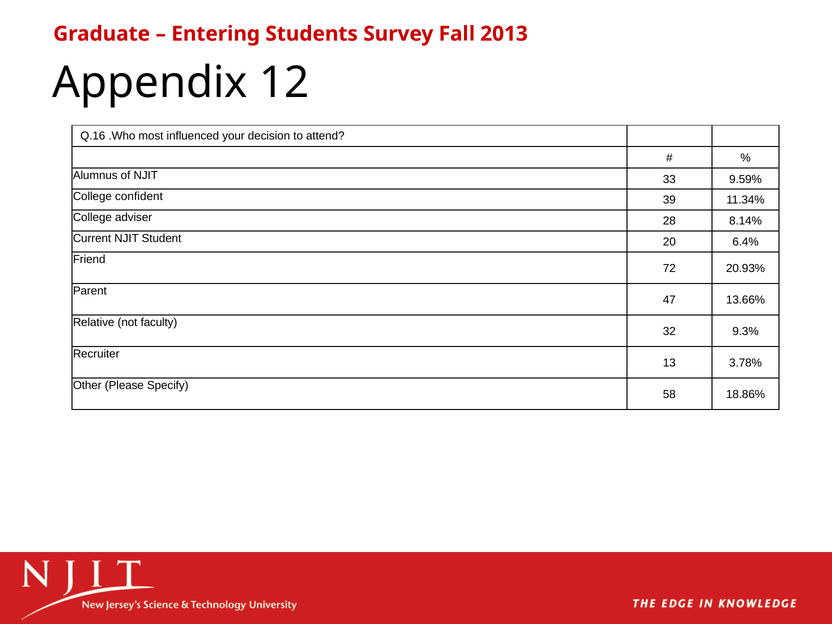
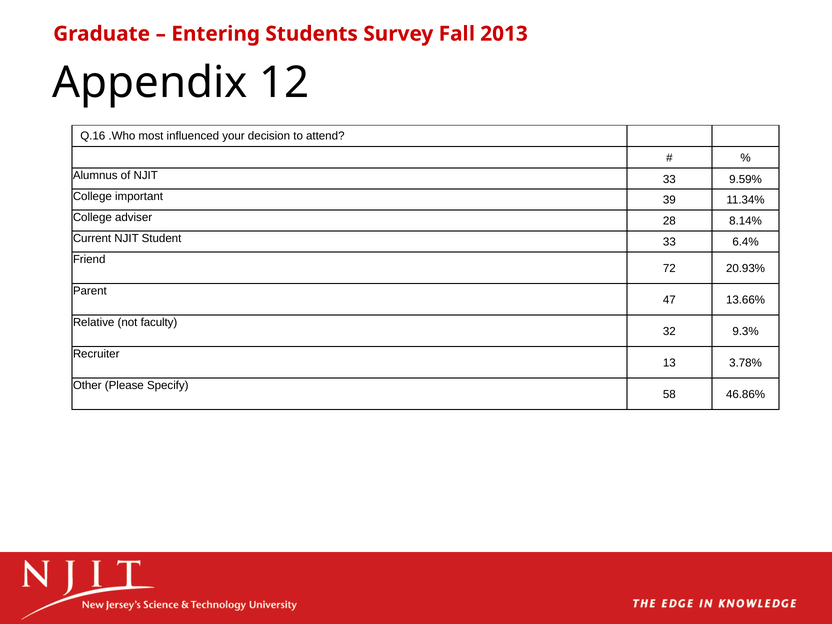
confident: confident -> important
Student 20: 20 -> 33
18.86%: 18.86% -> 46.86%
